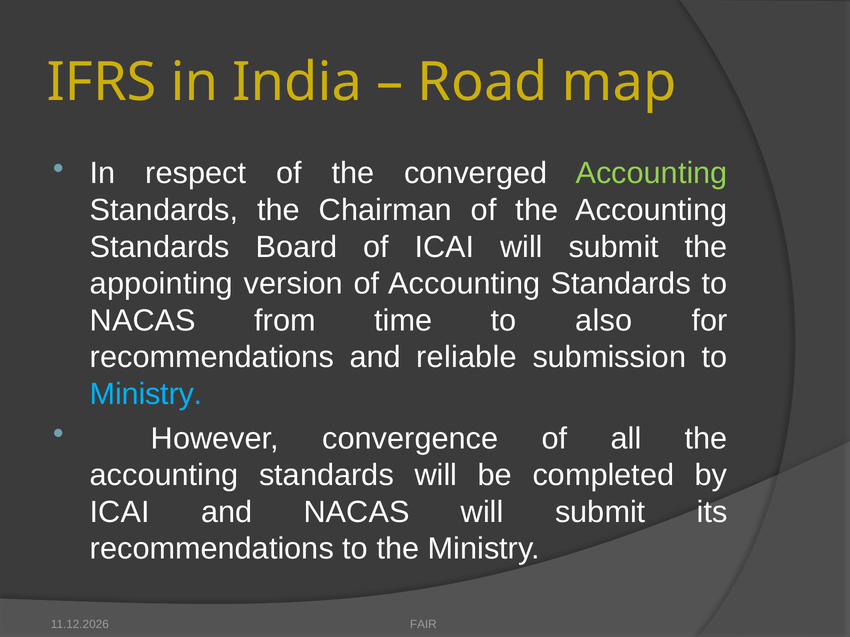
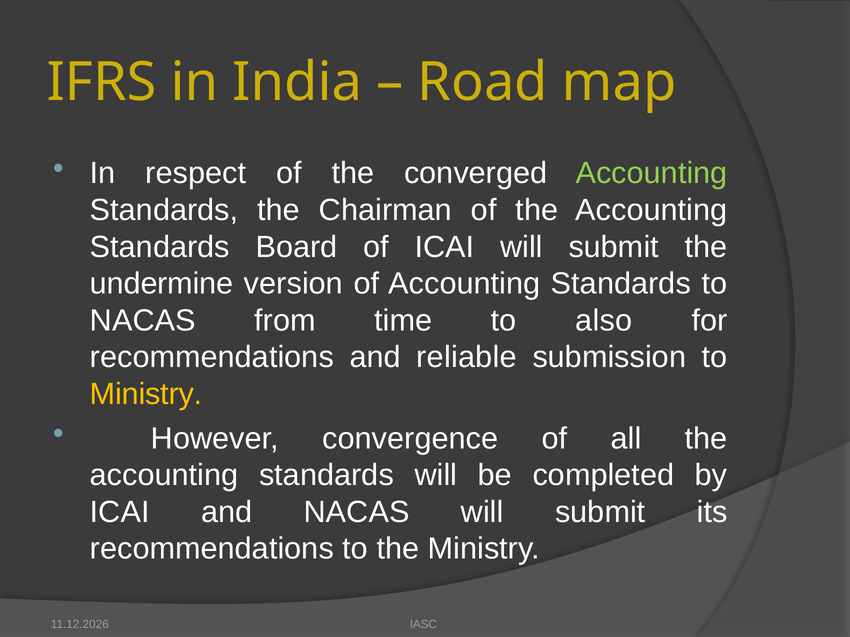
appointing: appointing -> undermine
Ministry at (146, 394) colour: light blue -> yellow
FAIR: FAIR -> IASC
